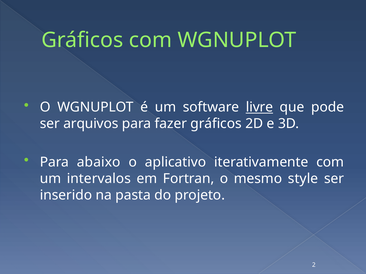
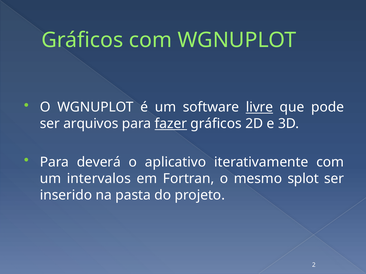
fazer underline: none -> present
abaixo: abaixo -> deverá
style: style -> splot
